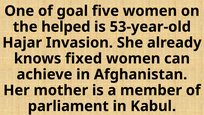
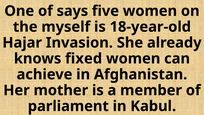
goal: goal -> says
helped: helped -> myself
53-year-old: 53-year-old -> 18-year-old
